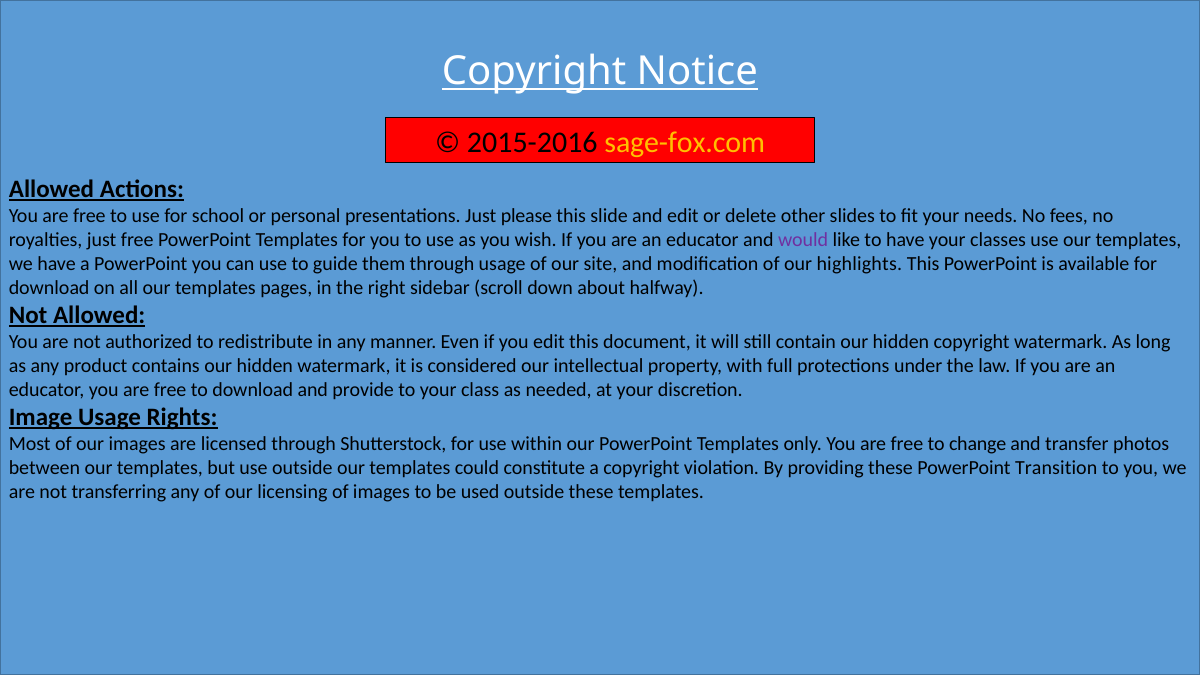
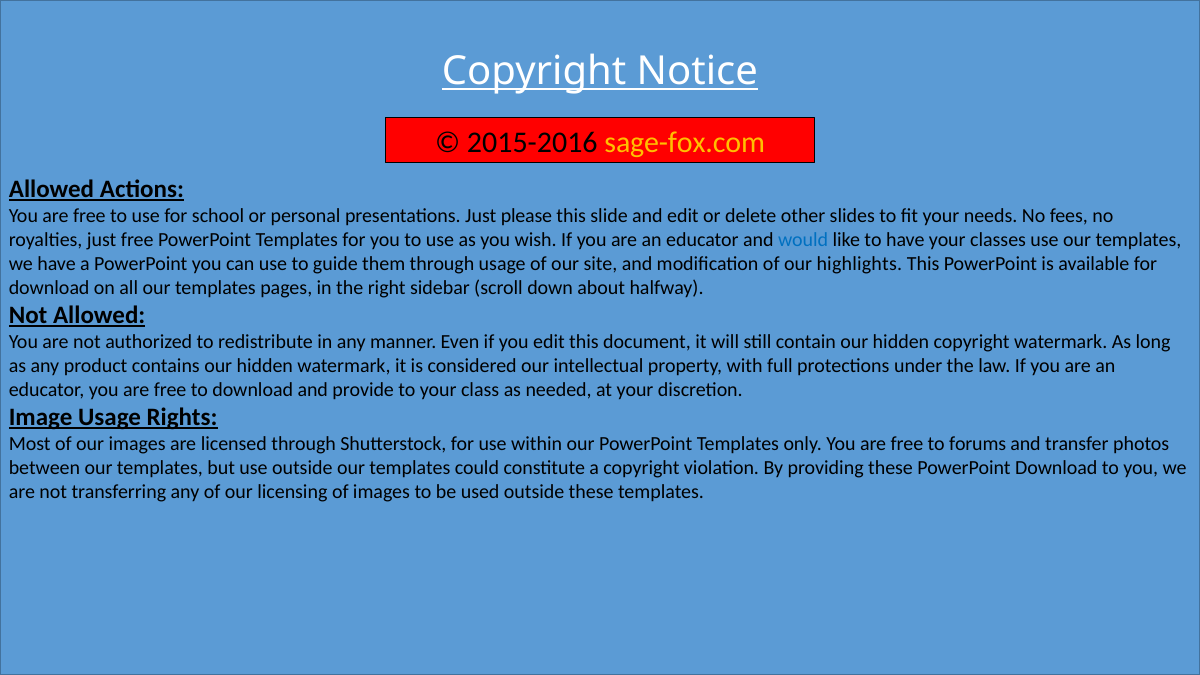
would colour: purple -> blue
change: change -> forums
PowerPoint Transition: Transition -> Download
